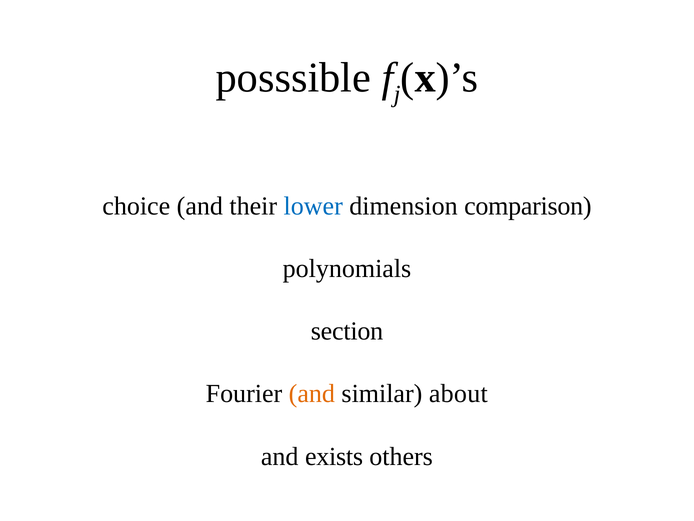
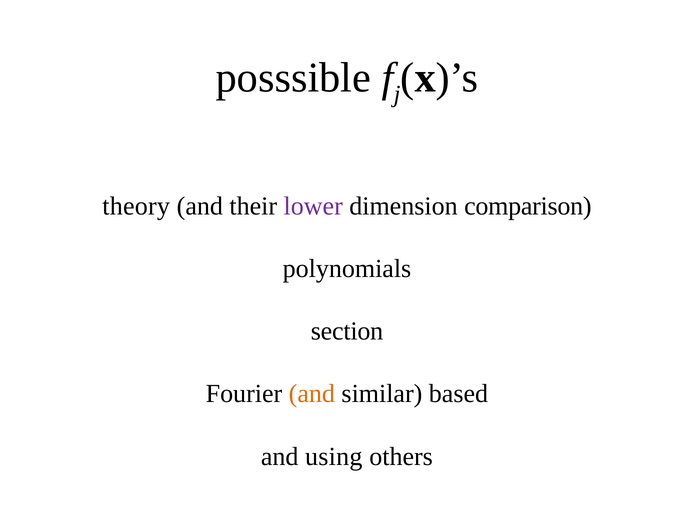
choice: choice -> theory
lower colour: blue -> purple
about: about -> based
exists: exists -> using
